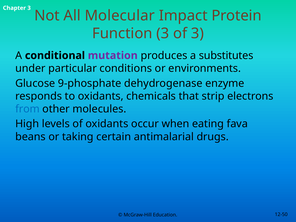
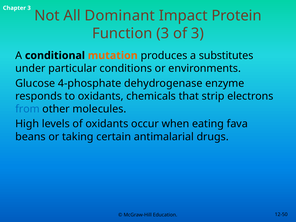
Molecular: Molecular -> Dominant
mutation colour: purple -> orange
9-phosphate: 9-phosphate -> 4-phosphate
